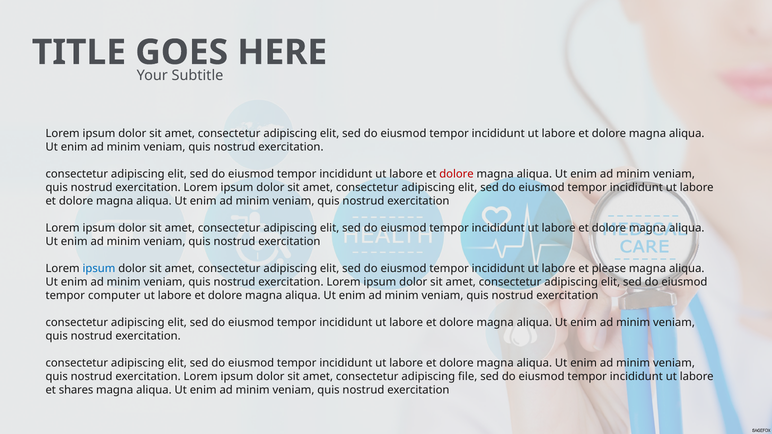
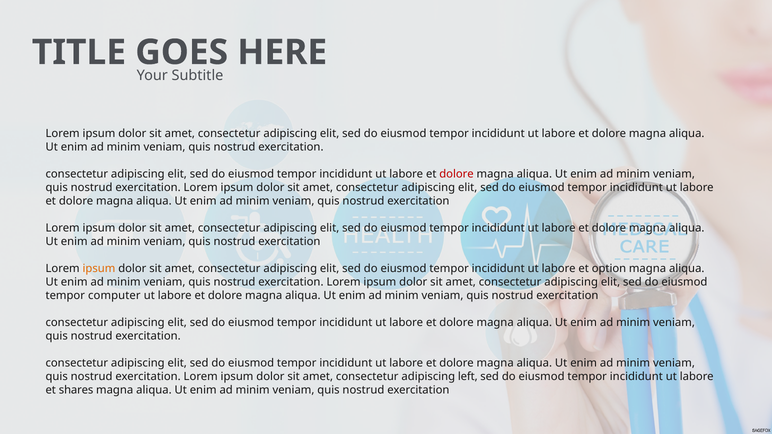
ipsum at (99, 269) colour: blue -> orange
please: please -> option
file: file -> left
